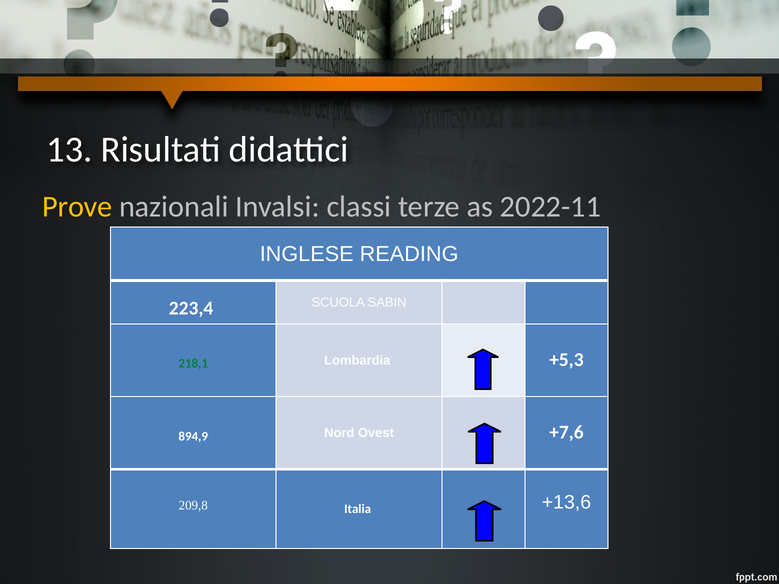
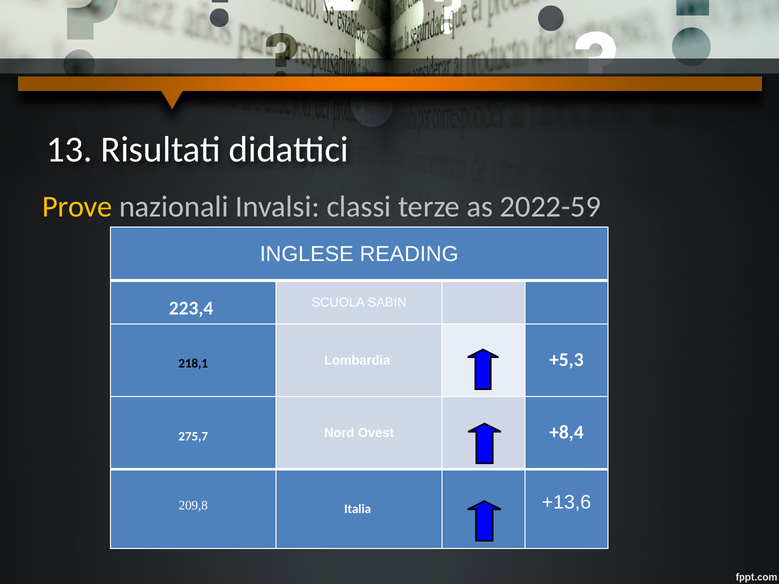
2022-11: 2022-11 -> 2022-59
218,1 colour: green -> black
894,9: 894,9 -> 275,7
+7,6: +7,6 -> +8,4
